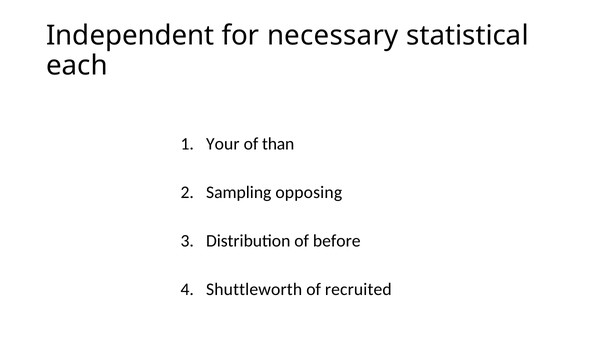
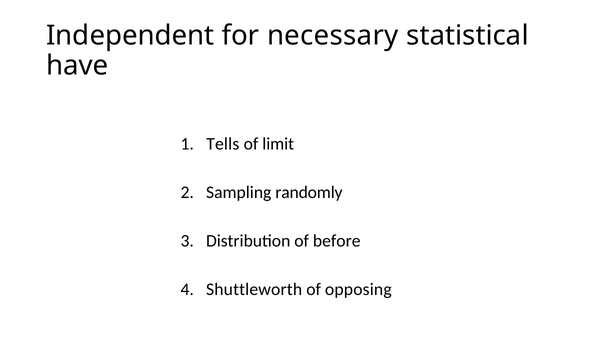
each: each -> have
Your: Your -> Tells
than: than -> limit
opposing: opposing -> randomly
recruited: recruited -> opposing
